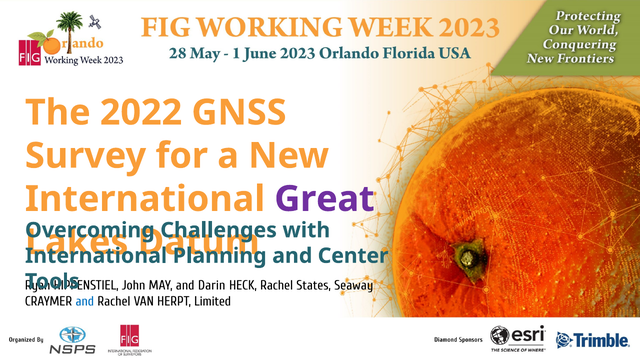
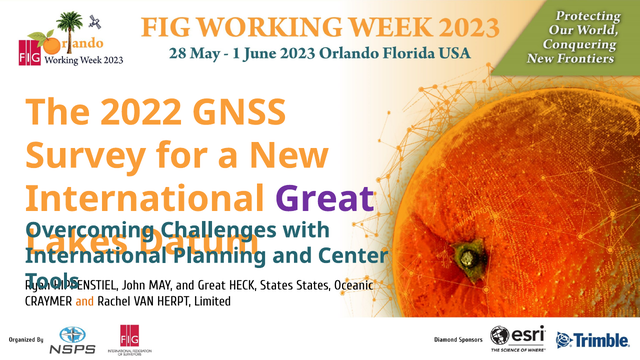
and Darin: Darin -> Great
HECK Rachel: Rachel -> States
Seaway: Seaway -> Oceanic
and at (85, 301) colour: blue -> orange
